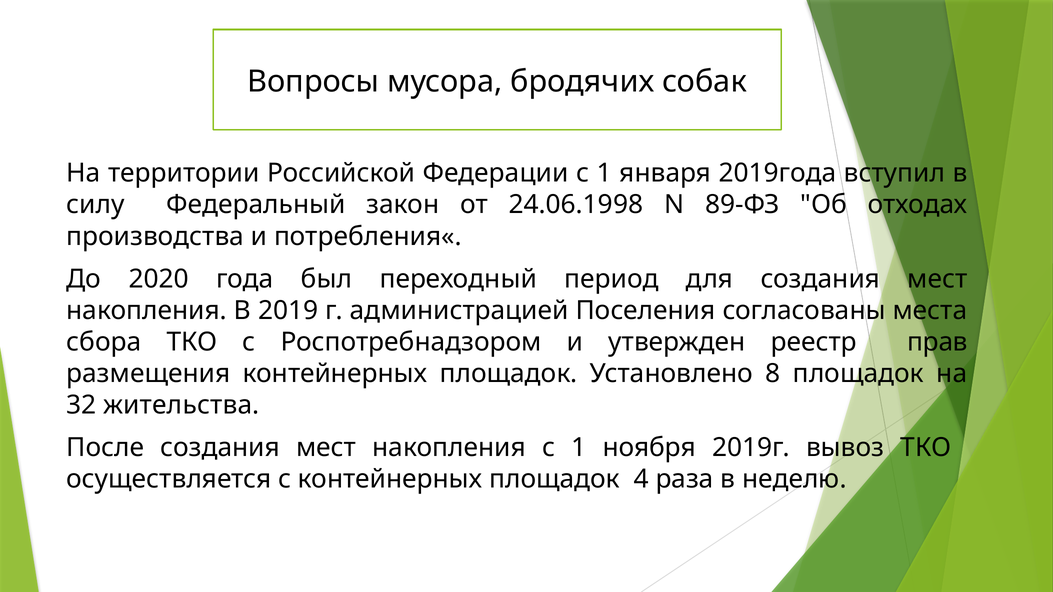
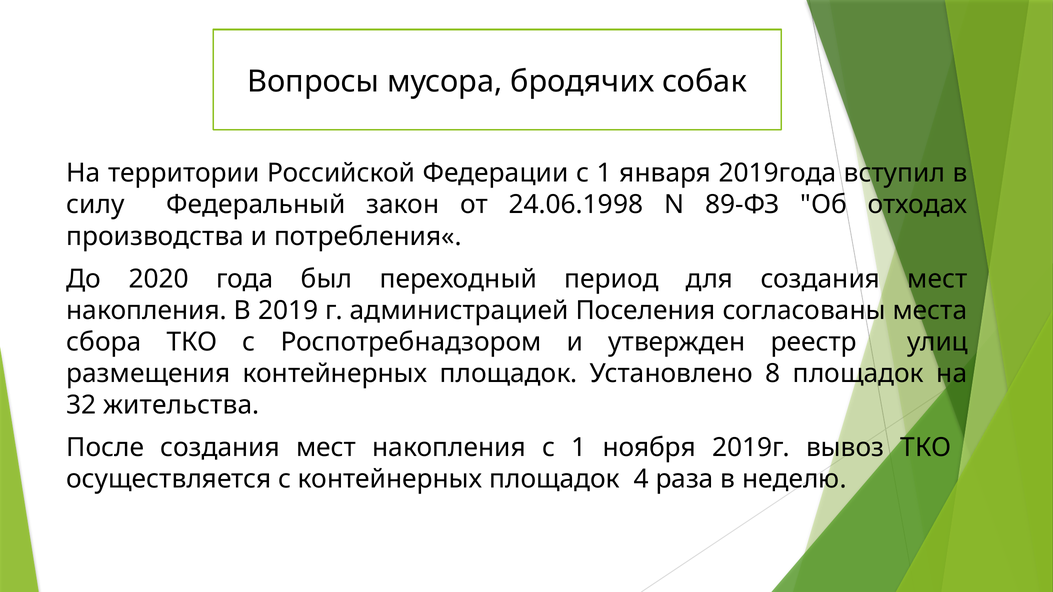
прав: прав -> улиц
